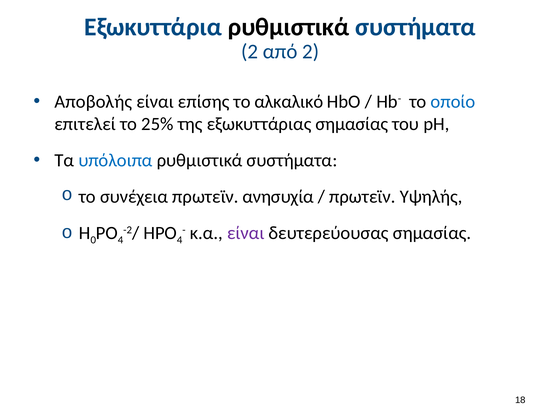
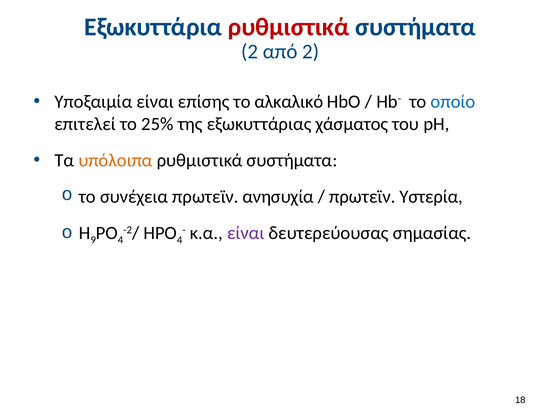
ρυθμιστικά at (289, 27) colour: black -> red
Αποβολής: Αποβολής -> Υποξαιμία
εξωκυττάριας σημασίας: σημασίας -> χάσματος
υπόλοιπα colour: blue -> orange
Υψηλής: Υψηλής -> Υστερία
0: 0 -> 9
